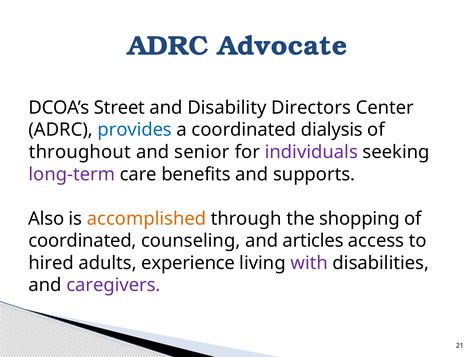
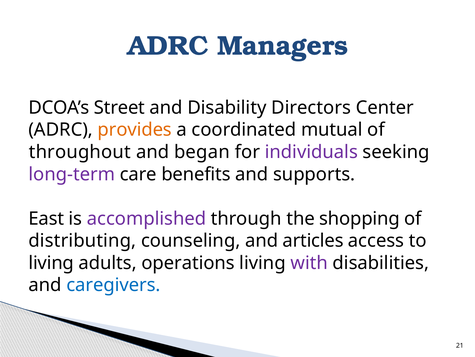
Advocate: Advocate -> Managers
provides colour: blue -> orange
dialysis: dialysis -> mutual
senior: senior -> began
Also: Also -> East
accomplished colour: orange -> purple
coordinated at (82, 240): coordinated -> distributing
hired at (51, 262): hired -> living
experience: experience -> operations
caregivers colour: purple -> blue
